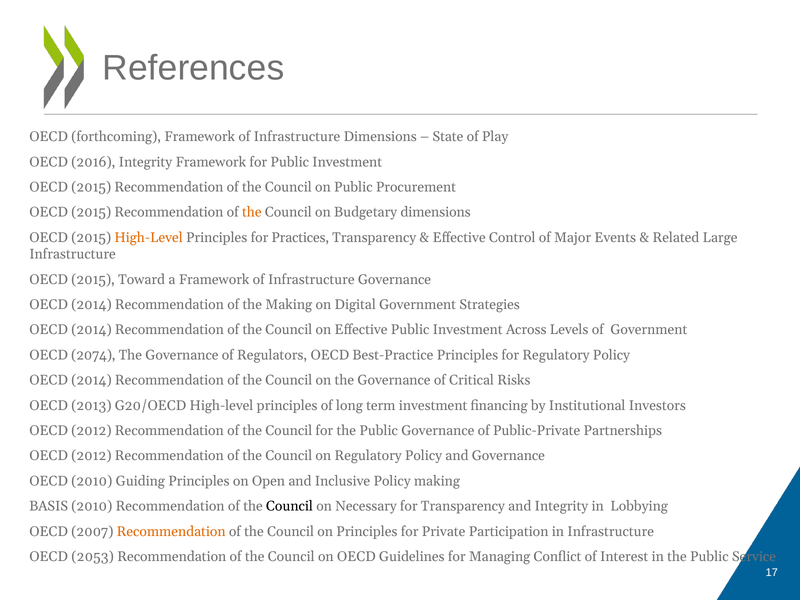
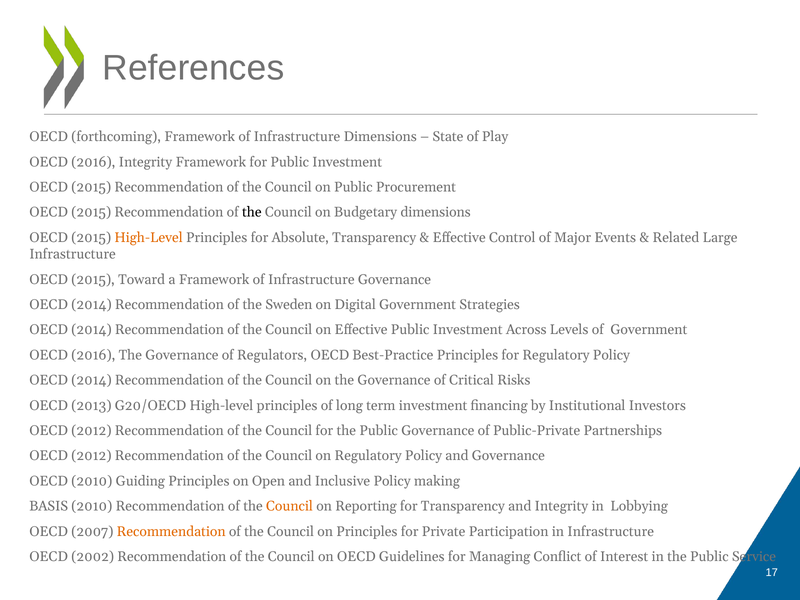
the at (252, 212) colour: orange -> black
Practices: Practices -> Absolute
the Making: Making -> Sweden
2074 at (93, 355): 2074 -> 2016
Council at (290, 506) colour: black -> orange
Necessary: Necessary -> Reporting
2053: 2053 -> 2002
